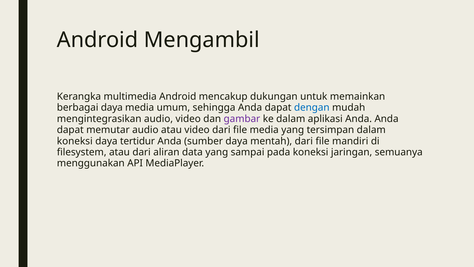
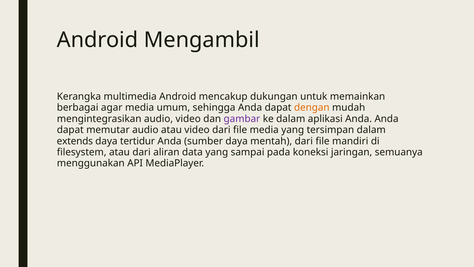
berbagai daya: daya -> agar
dengan colour: blue -> orange
koneksi at (75, 141): koneksi -> extends
